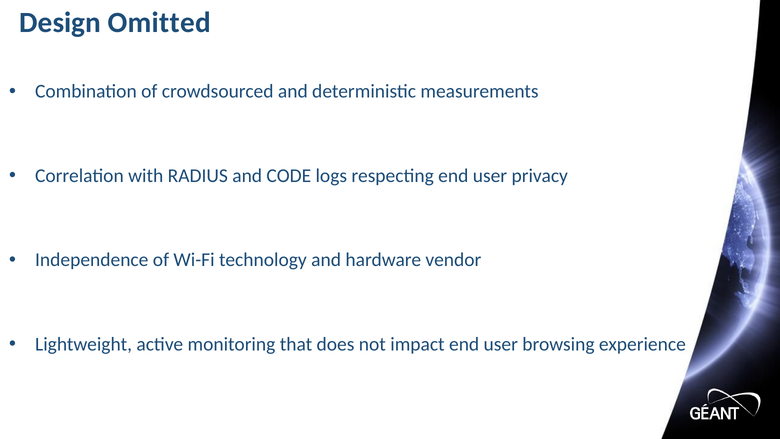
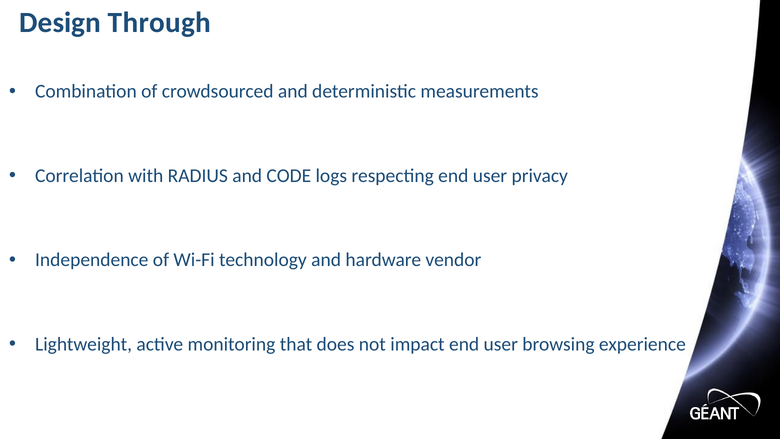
Omitted: Omitted -> Through
